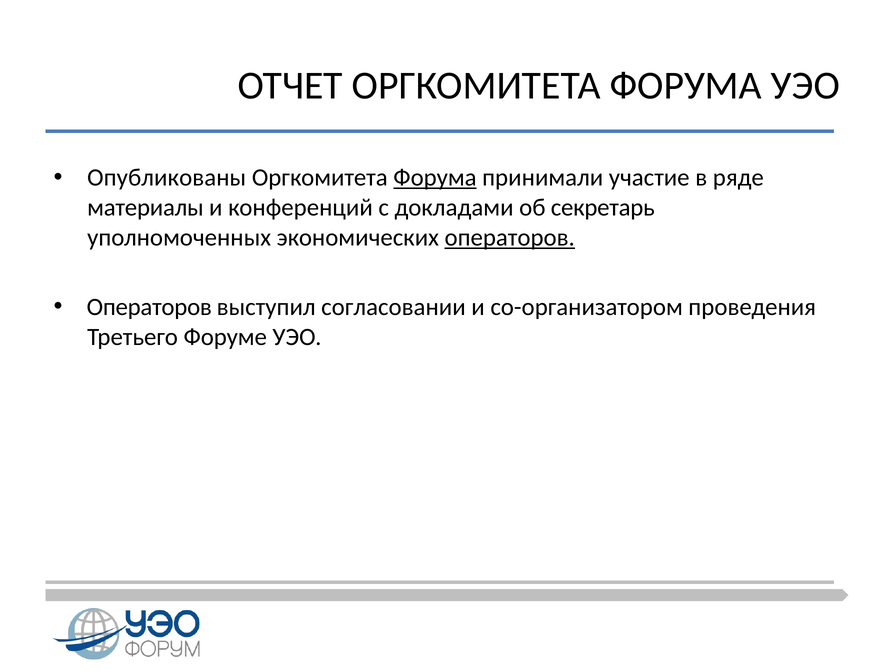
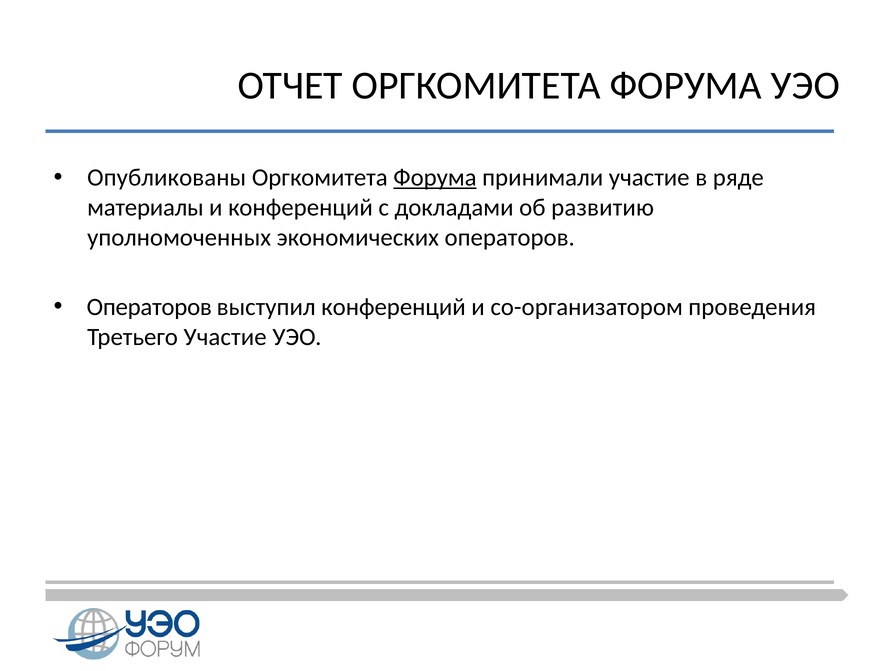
секретарь: секретарь -> развитию
операторов at (510, 237) underline: present -> none
выступил согласовании: согласовании -> конференций
Третьего Форуме: Форуме -> Участие
